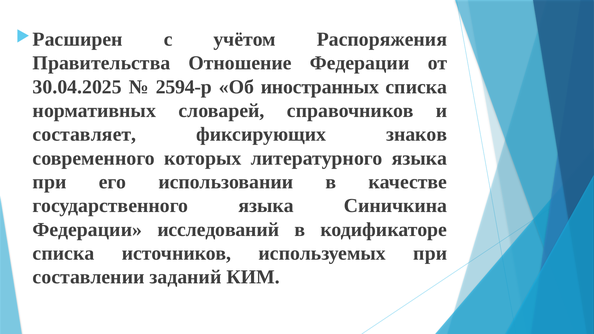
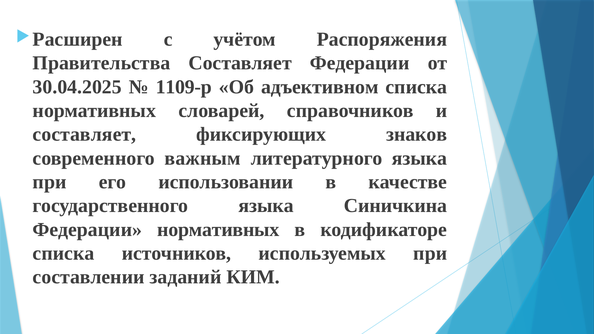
Правительства Отношение: Отношение -> Составляет
2594-р: 2594-р -> 1109-р
иностранных: иностранных -> адъективном
которых: которых -> важным
Федерации исследований: исследований -> нормативных
